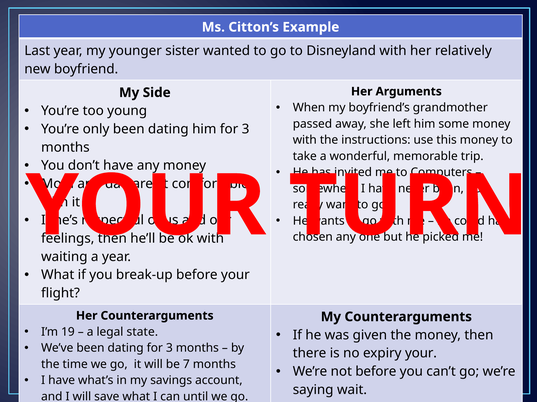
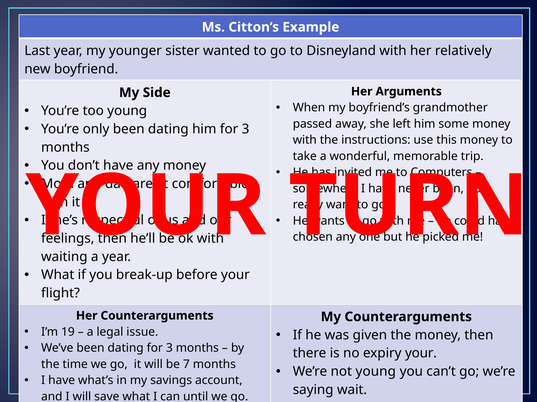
state: state -> issue
not before: before -> young
